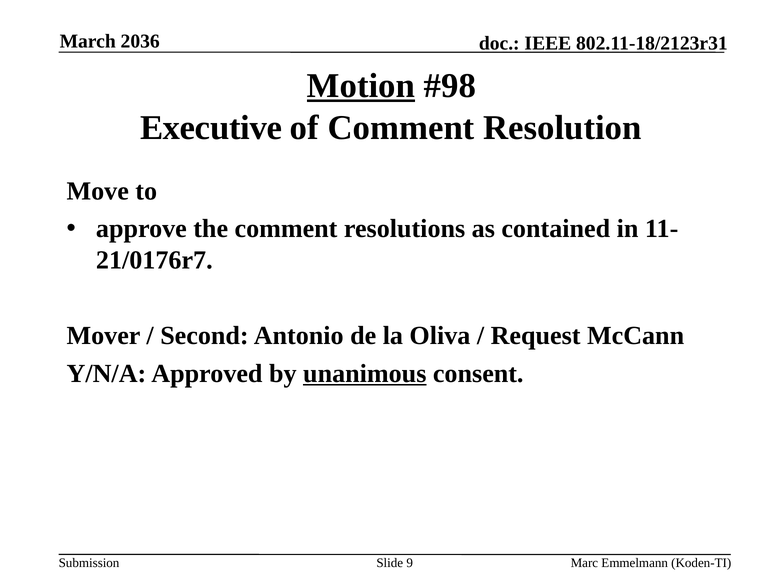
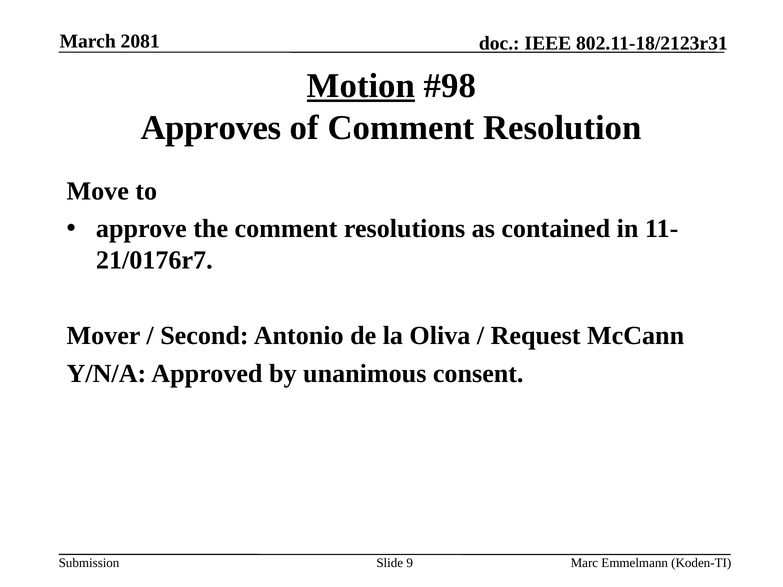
2036: 2036 -> 2081
Executive: Executive -> Approves
unanimous underline: present -> none
